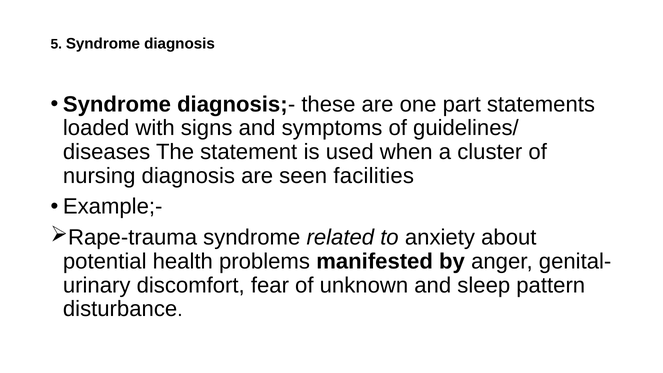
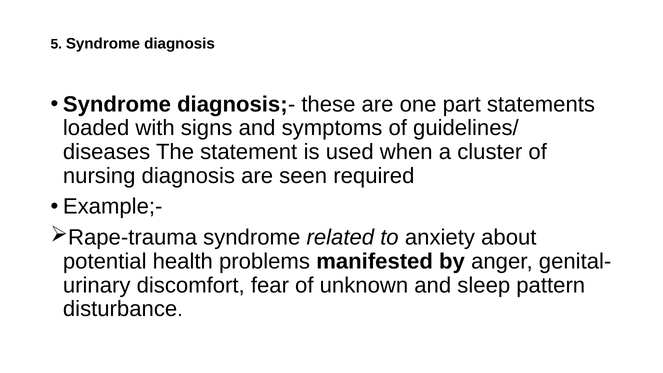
facilities: facilities -> required
